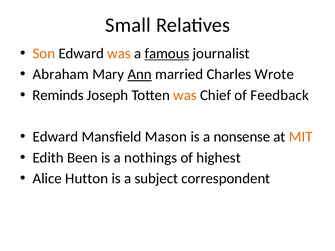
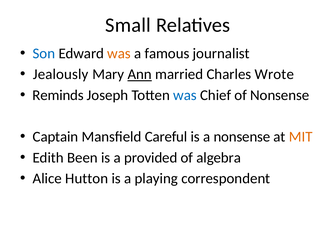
Son colour: orange -> blue
famous underline: present -> none
Abraham: Abraham -> Jealously
was at (185, 95) colour: orange -> blue
of Feedback: Feedback -> Nonsense
Edward at (55, 137): Edward -> Captain
Mason: Mason -> Careful
nothings: nothings -> provided
highest: highest -> algebra
subject: subject -> playing
